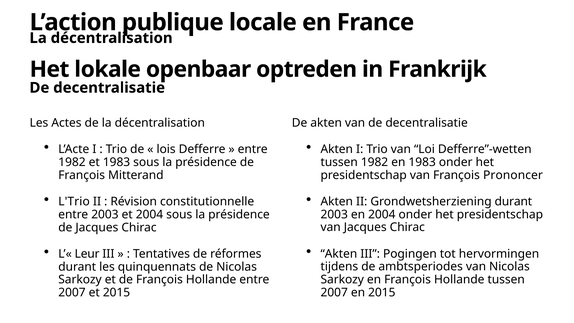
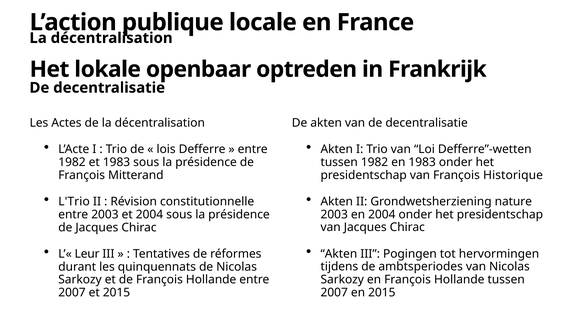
Prononcer: Prononcer -> Historique
Grondwetsherziening durant: durant -> nature
